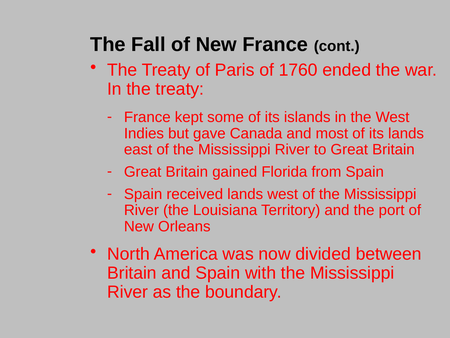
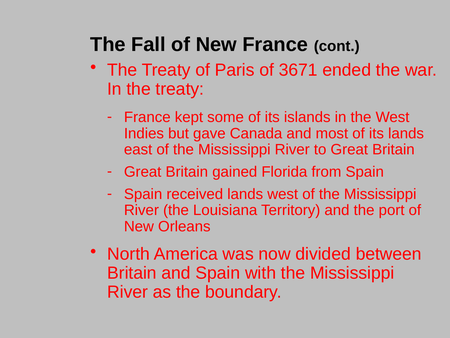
1760: 1760 -> 3671
